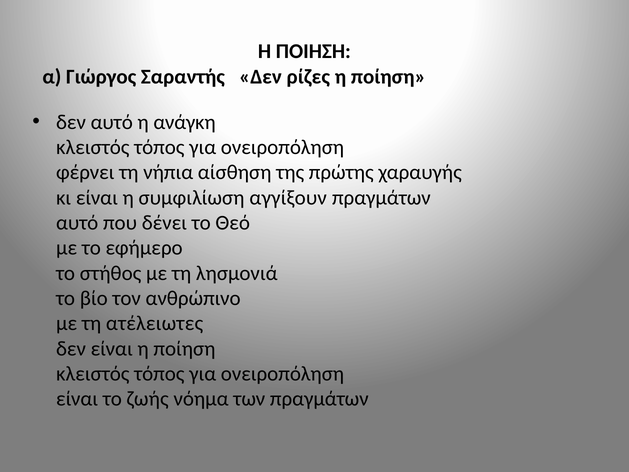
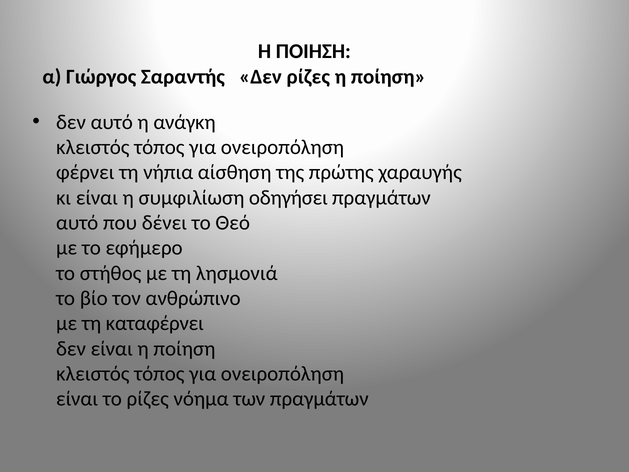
αγγίξουν: αγγίξουν -> οδηγήσει
ατέλειωτες: ατέλειωτες -> καταφέρνει
το ζωής: ζωής -> ρίζες
